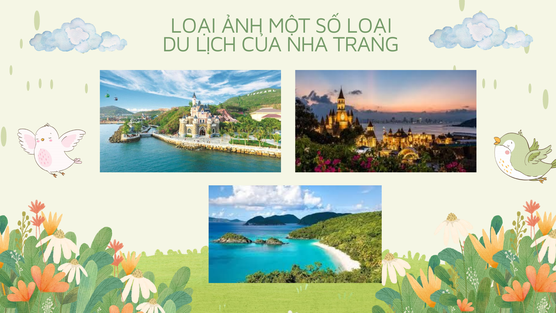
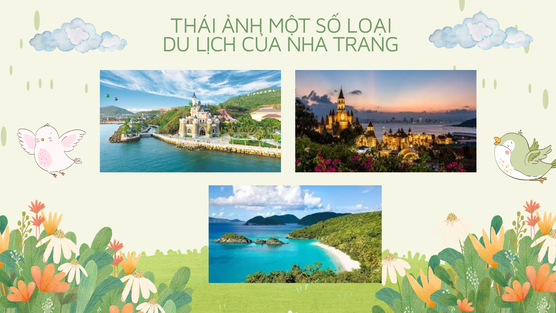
LOẠI at (193, 26): LOẠI -> THÁI
